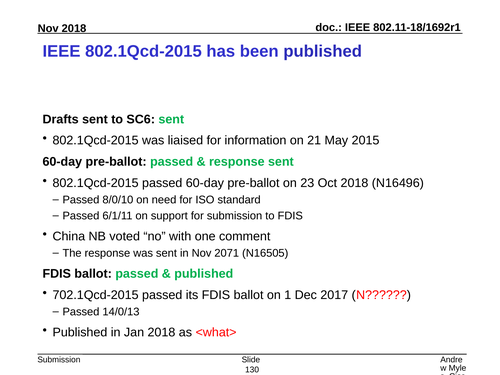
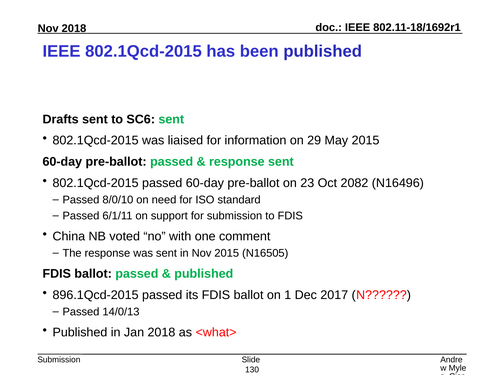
21: 21 -> 29
Oct 2018: 2018 -> 2082
Nov 2071: 2071 -> 2015
702.1Qcd-2015: 702.1Qcd-2015 -> 896.1Qcd-2015
